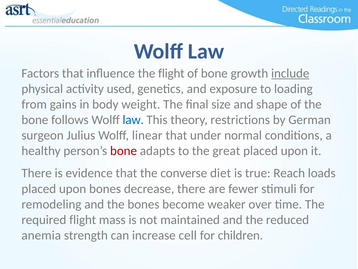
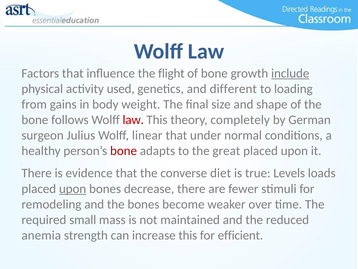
exposure: exposure -> different
law at (133, 120) colour: blue -> red
restrictions: restrictions -> completely
Reach: Reach -> Levels
upon at (73, 188) underline: none -> present
required flight: flight -> small
increase cell: cell -> this
children: children -> efficient
